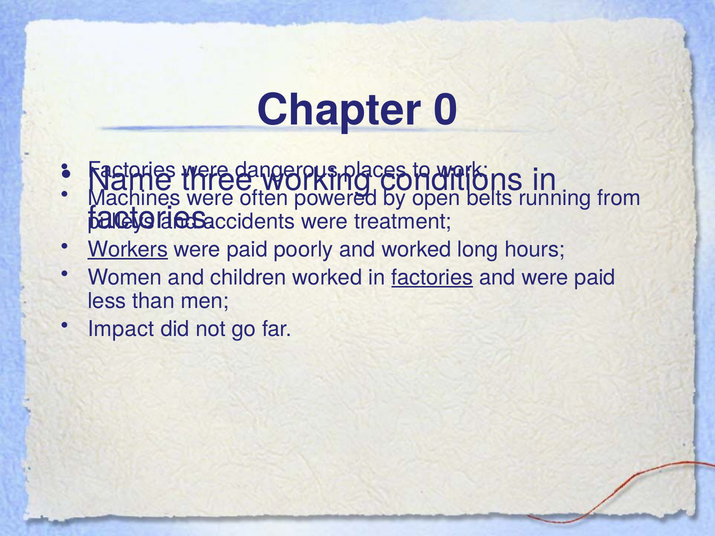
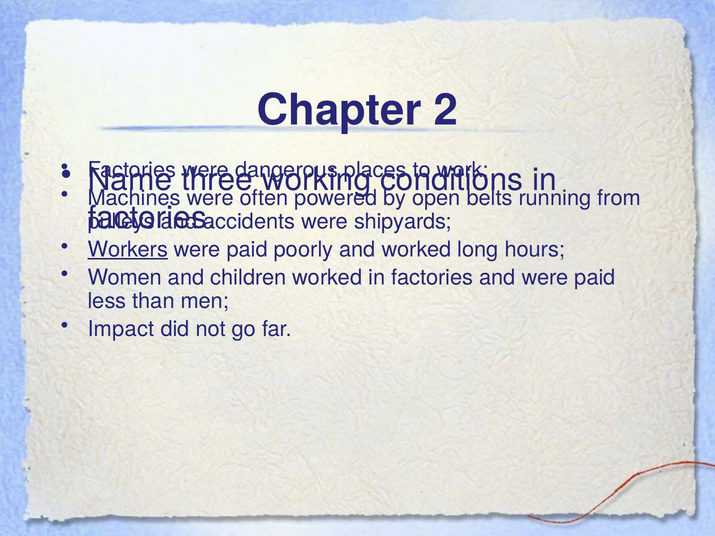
0: 0 -> 2
treatment: treatment -> shipyards
factories at (432, 278) underline: present -> none
